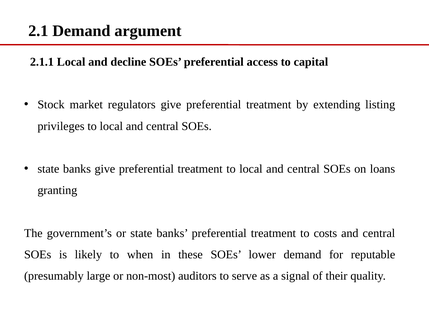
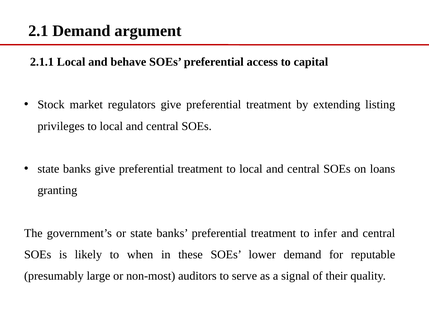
decline: decline -> behave
costs: costs -> infer
